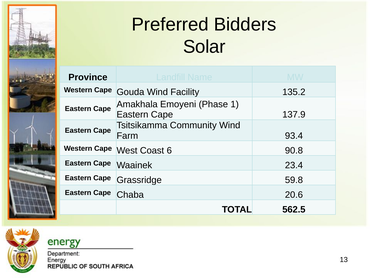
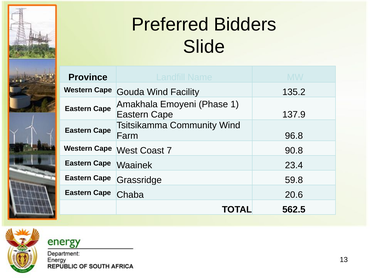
Solar: Solar -> Slide
93.4: 93.4 -> 96.8
6: 6 -> 7
